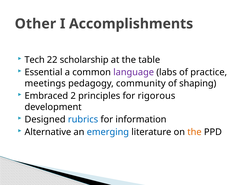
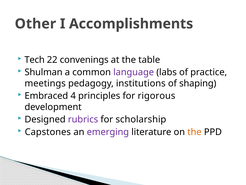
scholarship: scholarship -> convenings
Essential: Essential -> Shulman
community: community -> institutions
2: 2 -> 4
rubrics colour: blue -> purple
information: information -> scholarship
Alternative: Alternative -> Capstones
emerging colour: blue -> purple
